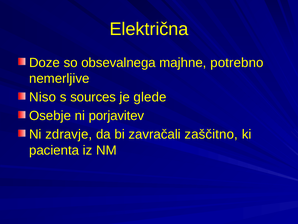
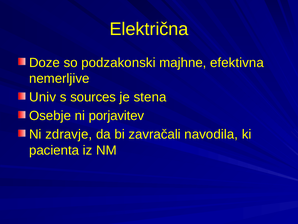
obsevalnega: obsevalnega -> podzakonski
potrebno: potrebno -> efektivna
Niso: Niso -> Univ
glede: glede -> stena
zaščitno: zaščitno -> navodila
